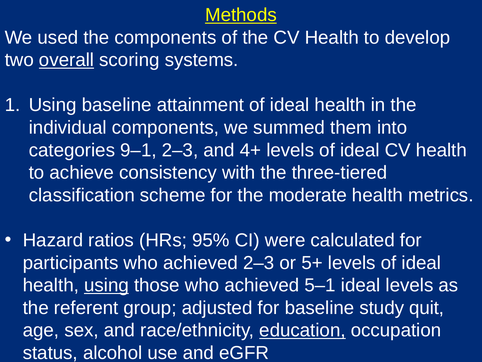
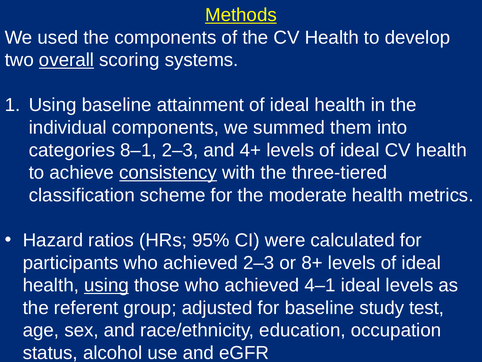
9–1: 9–1 -> 8–1
consistency underline: none -> present
5+: 5+ -> 8+
5–1: 5–1 -> 4–1
quit: quit -> test
education underline: present -> none
